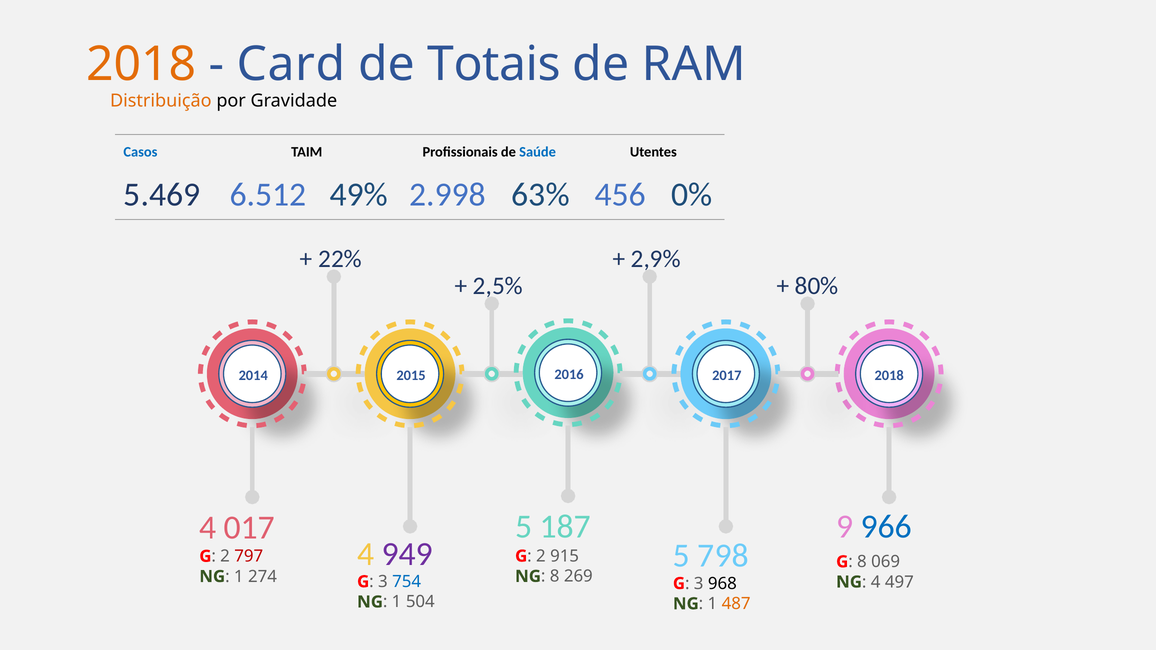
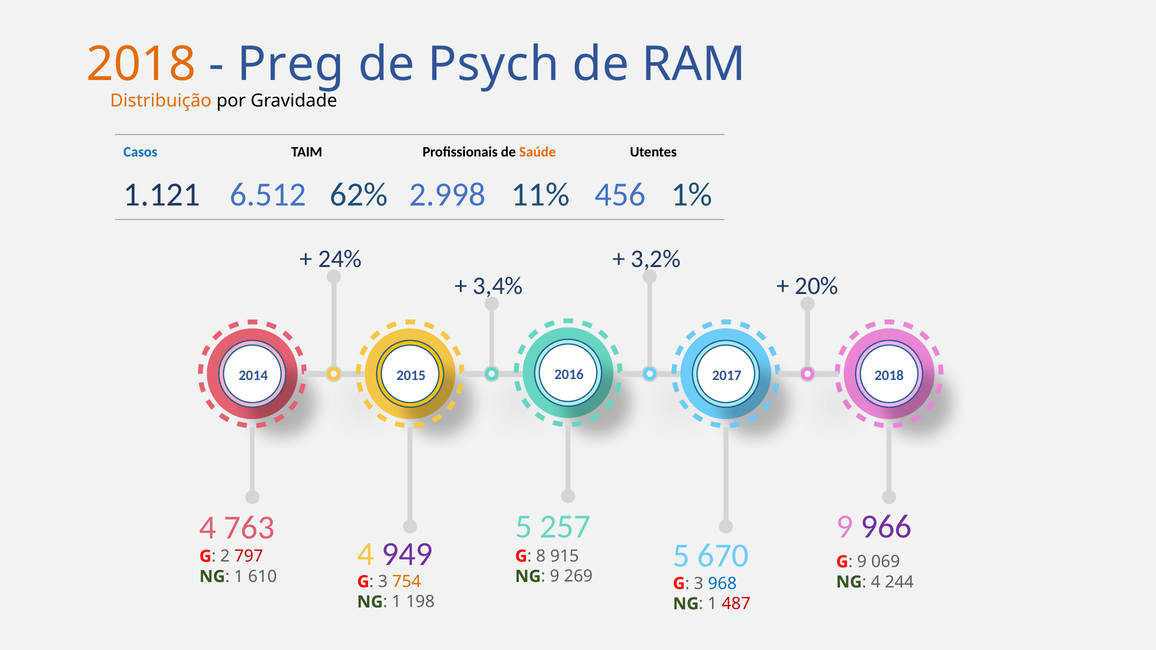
Card: Card -> Preg
Totais: Totais -> Psych
Saúde colour: blue -> orange
5.469: 5.469 -> 1.121
49%: 49% -> 62%
63%: 63% -> 11%
0%: 0% -> 1%
22%: 22% -> 24%
2,9%: 2,9% -> 3,2%
2,5%: 2,5% -> 3,4%
80%: 80% -> 20%
187: 187 -> 257
966 colour: blue -> purple
017: 017 -> 763
798: 798 -> 670
2 at (541, 556): 2 -> 8
G 8: 8 -> 9
NG 8: 8 -> 9
274: 274 -> 610
754 colour: blue -> orange
497: 497 -> 244
968 colour: black -> blue
504: 504 -> 198
487 colour: orange -> red
